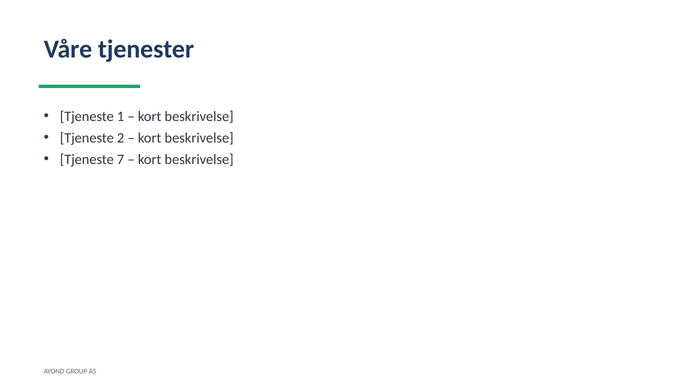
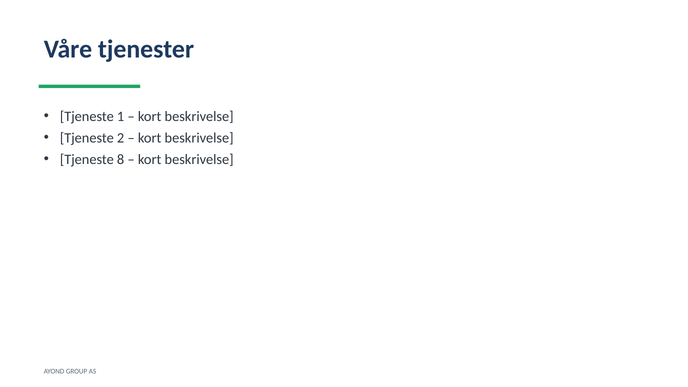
7: 7 -> 8
